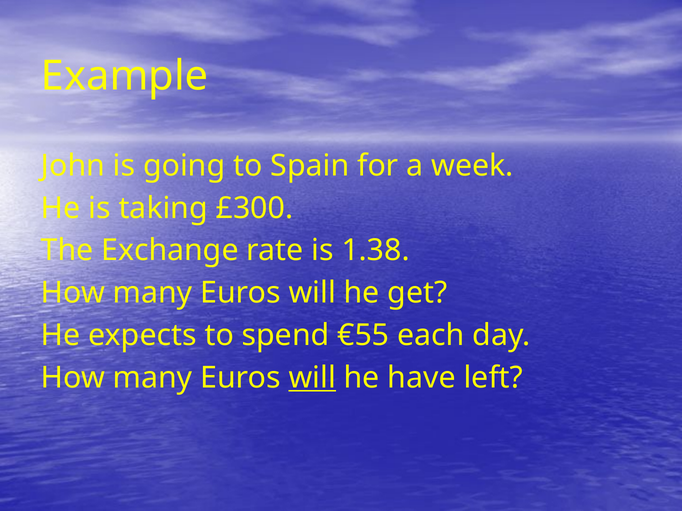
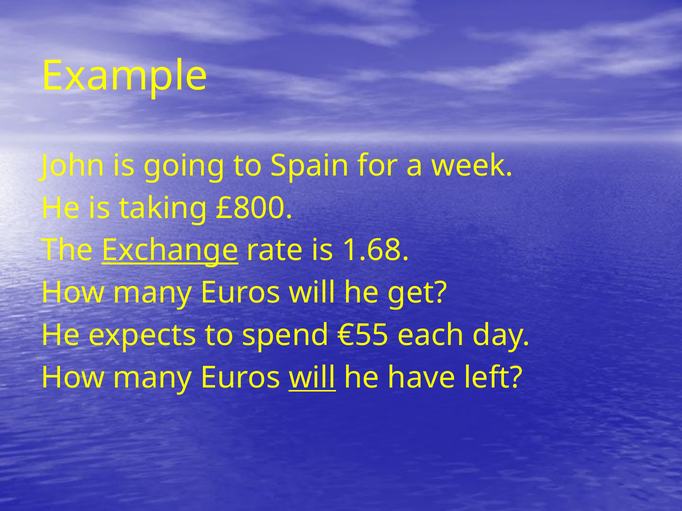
£300: £300 -> £800
Exchange underline: none -> present
1.38: 1.38 -> 1.68
